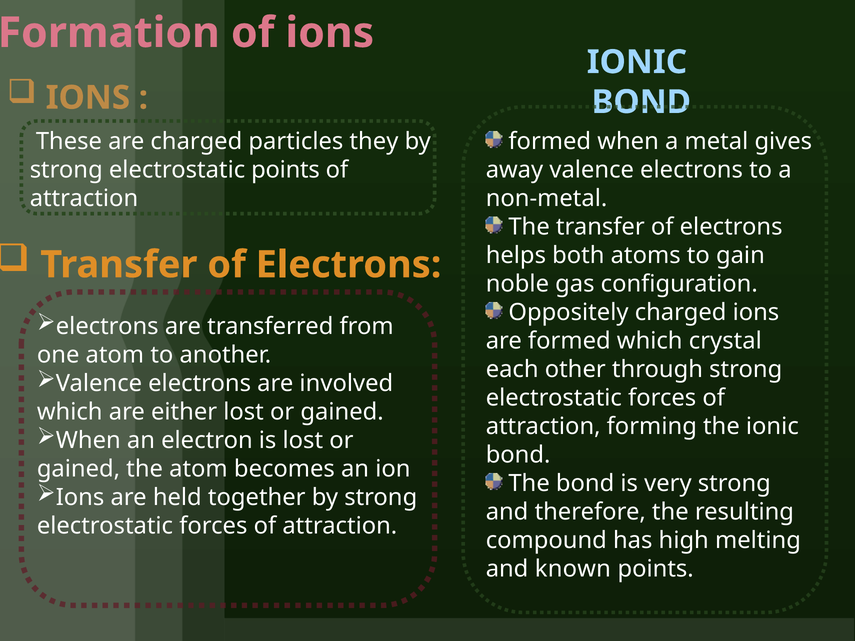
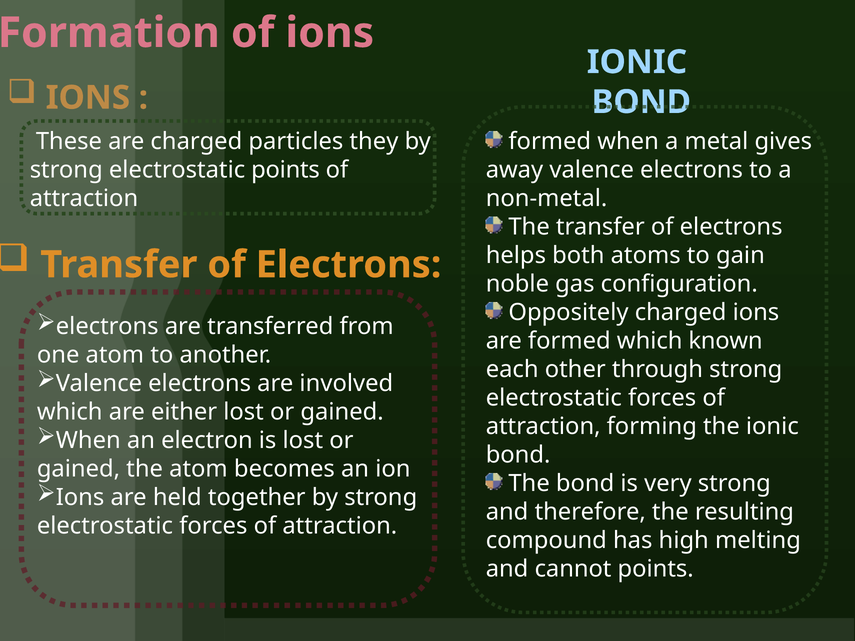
crystal: crystal -> known
known: known -> cannot
